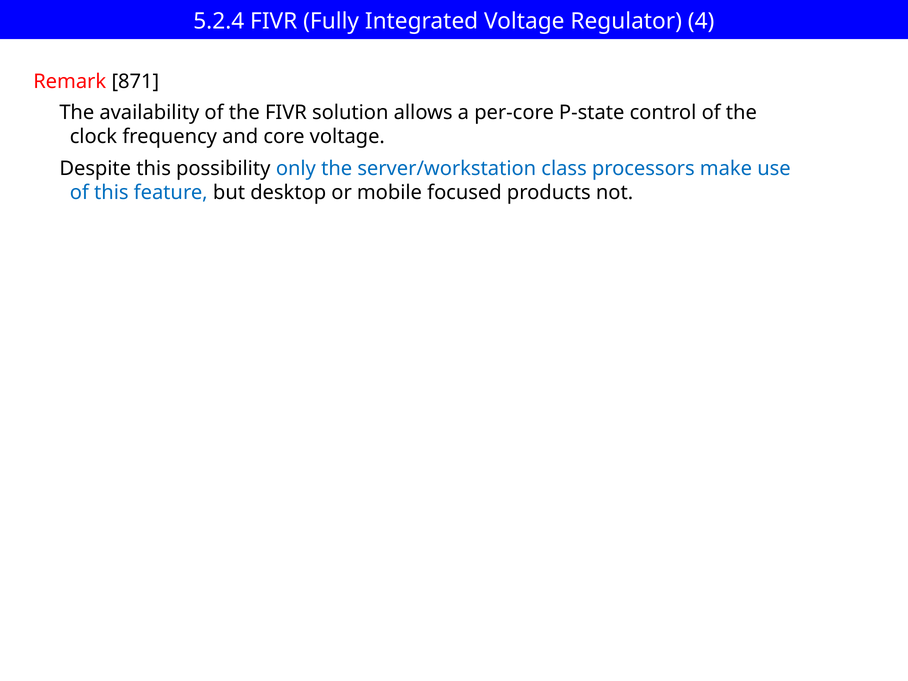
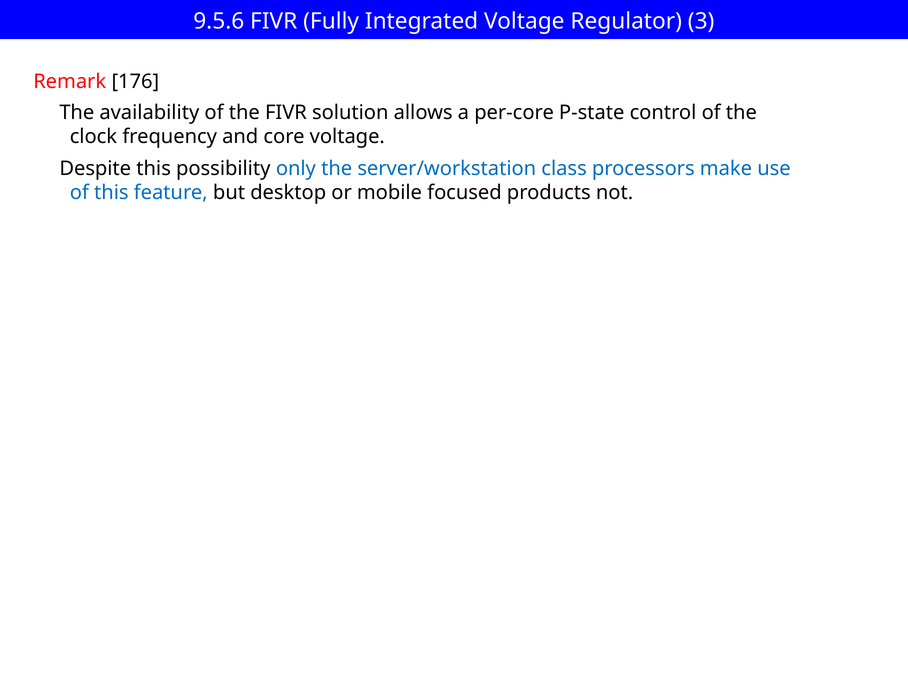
5.2.4: 5.2.4 -> 9.5.6
4: 4 -> 3
871: 871 -> 176
